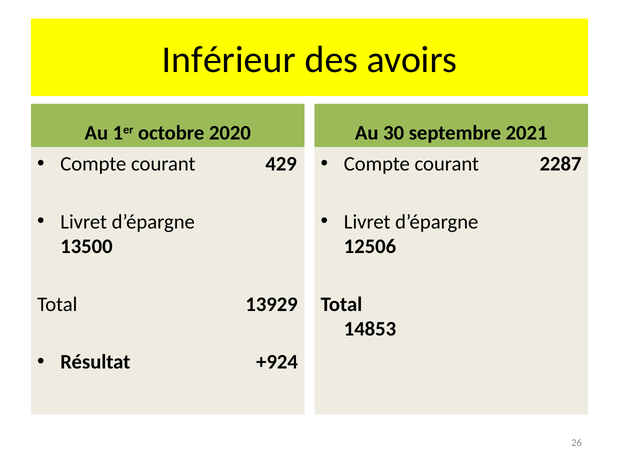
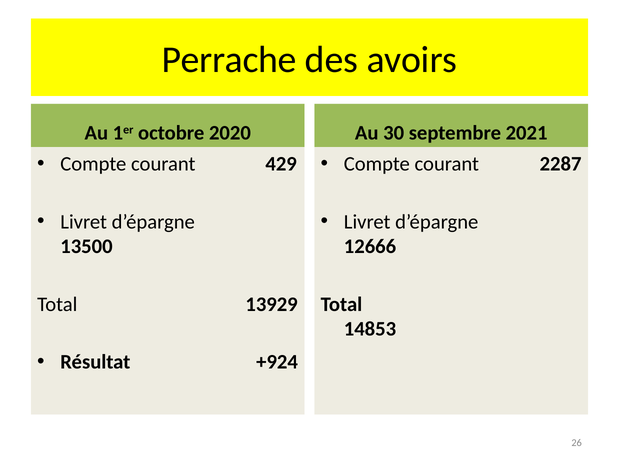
Inférieur: Inférieur -> Perrache
12506: 12506 -> 12666
